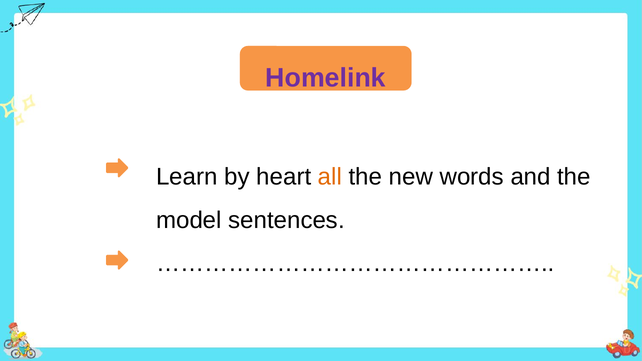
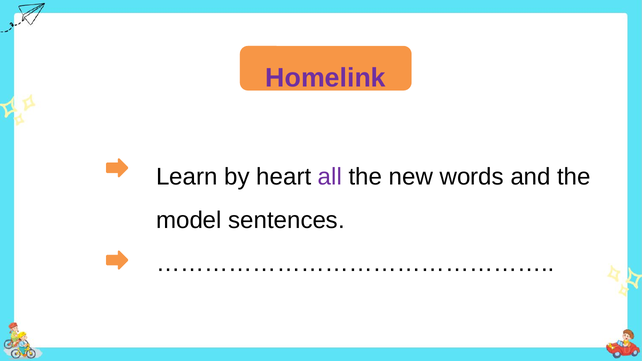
all colour: orange -> purple
